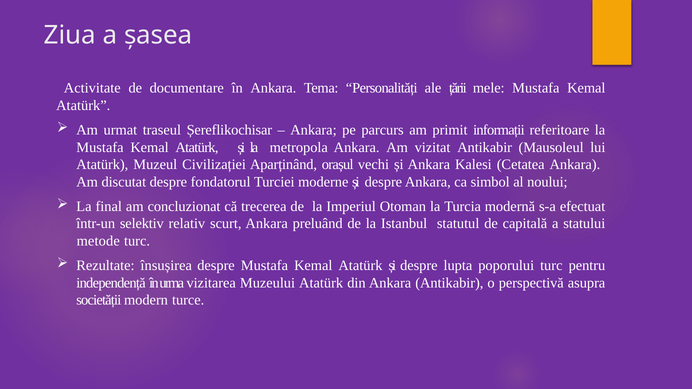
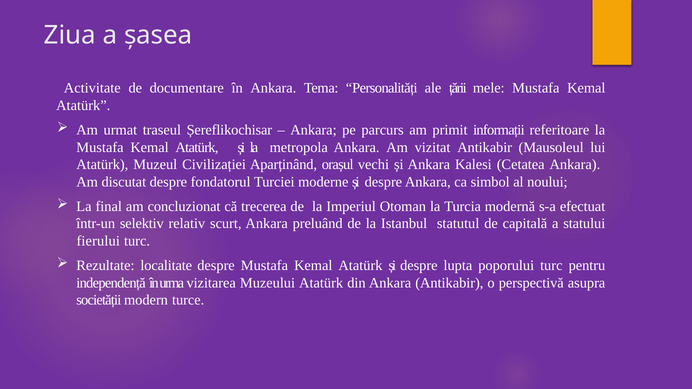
metode: metode -> fierului
însușirea: însușirea -> localitate
